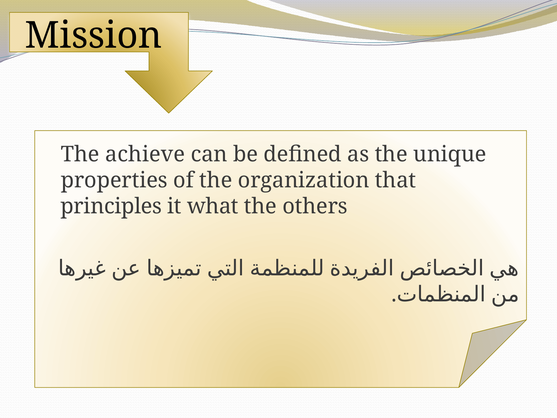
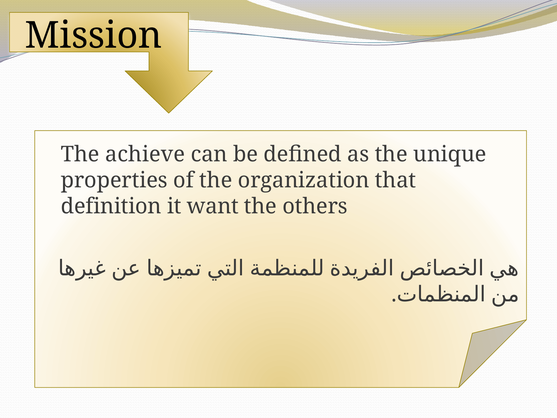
principles: principles -> definition
what: what -> want
